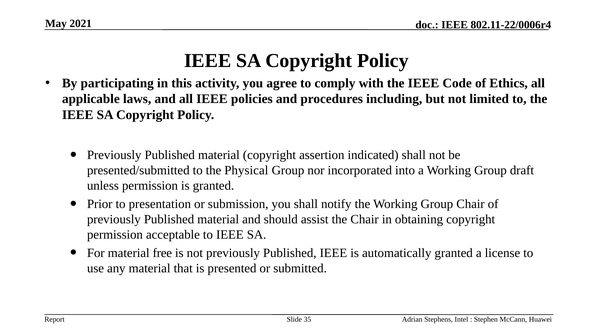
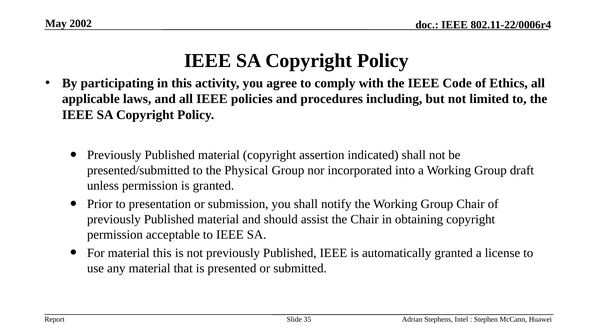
2021: 2021 -> 2002
material free: free -> this
